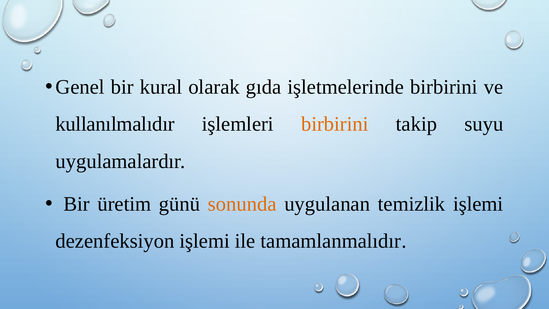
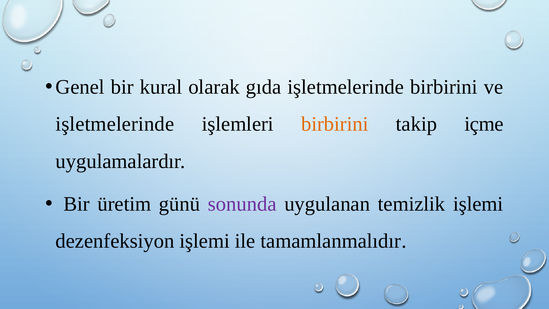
kullanılmalıdır at (115, 124): kullanılmalıdır -> işletmelerinde
suyu: suyu -> içme
sonunda colour: orange -> purple
